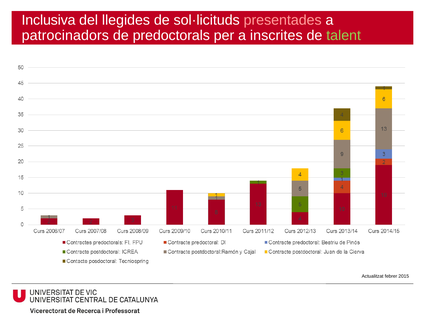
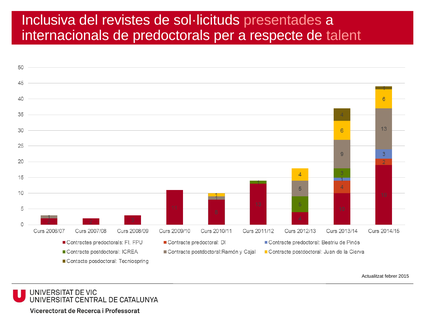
llegides: llegides -> revistes
patrocinadors: patrocinadors -> internacionals
inscrites: inscrites -> respecte
talent colour: light green -> pink
